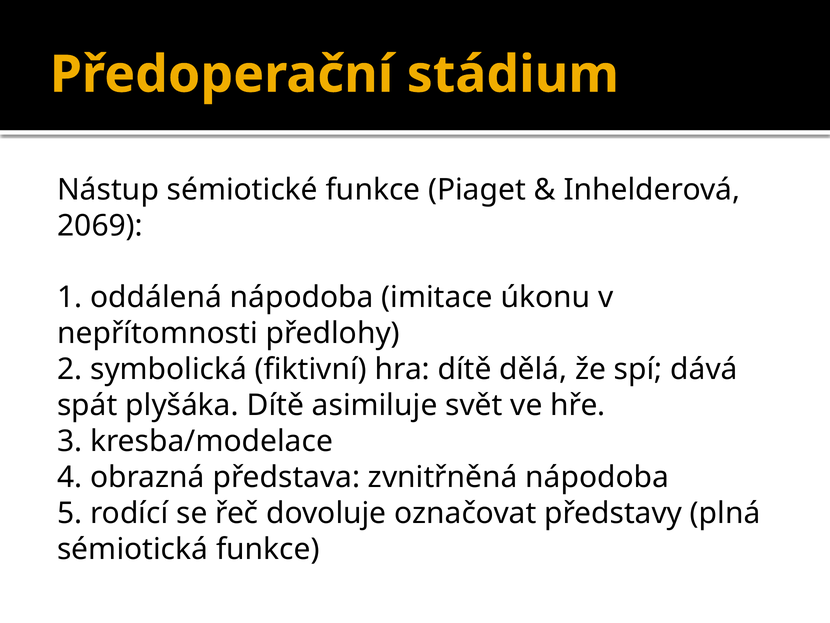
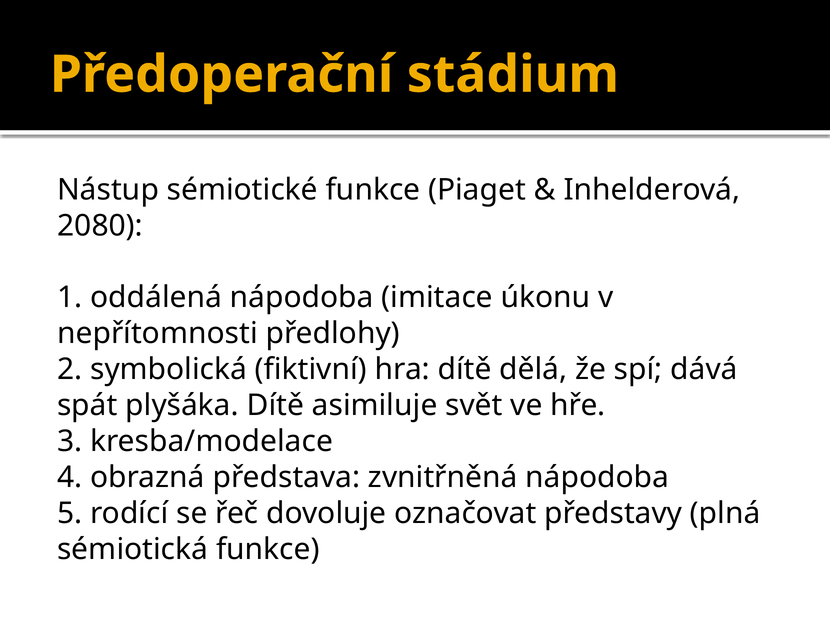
2069: 2069 -> 2080
